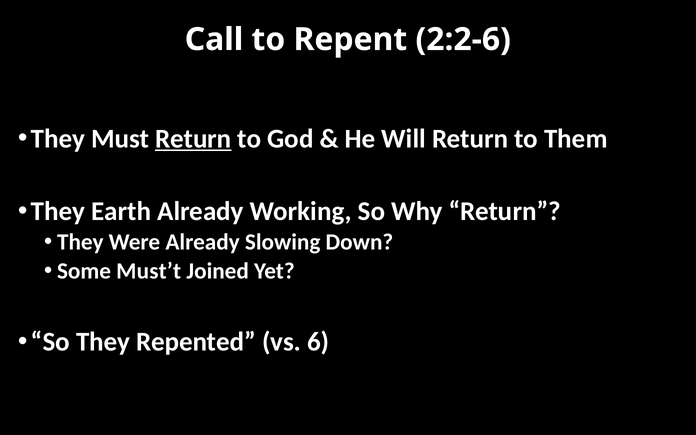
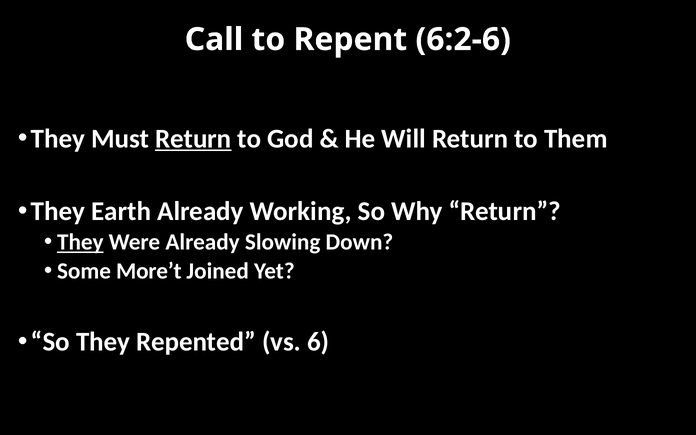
2:2-6: 2:2-6 -> 6:2-6
They at (80, 242) underline: none -> present
Must’t: Must’t -> More’t
